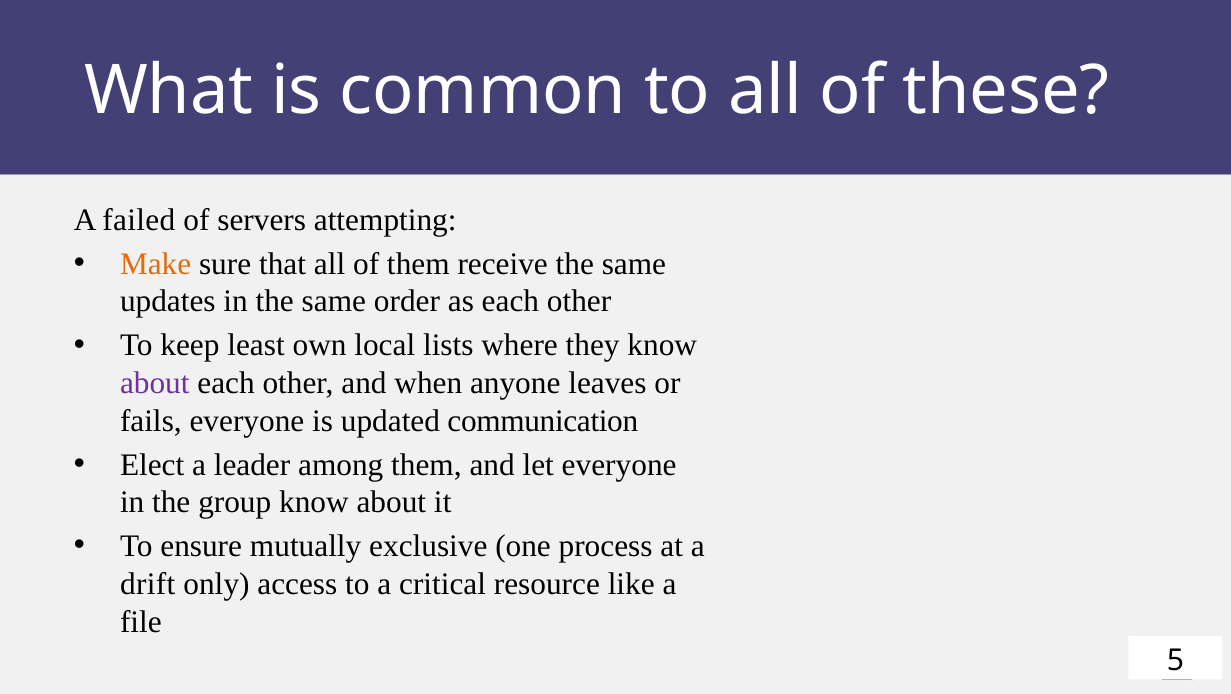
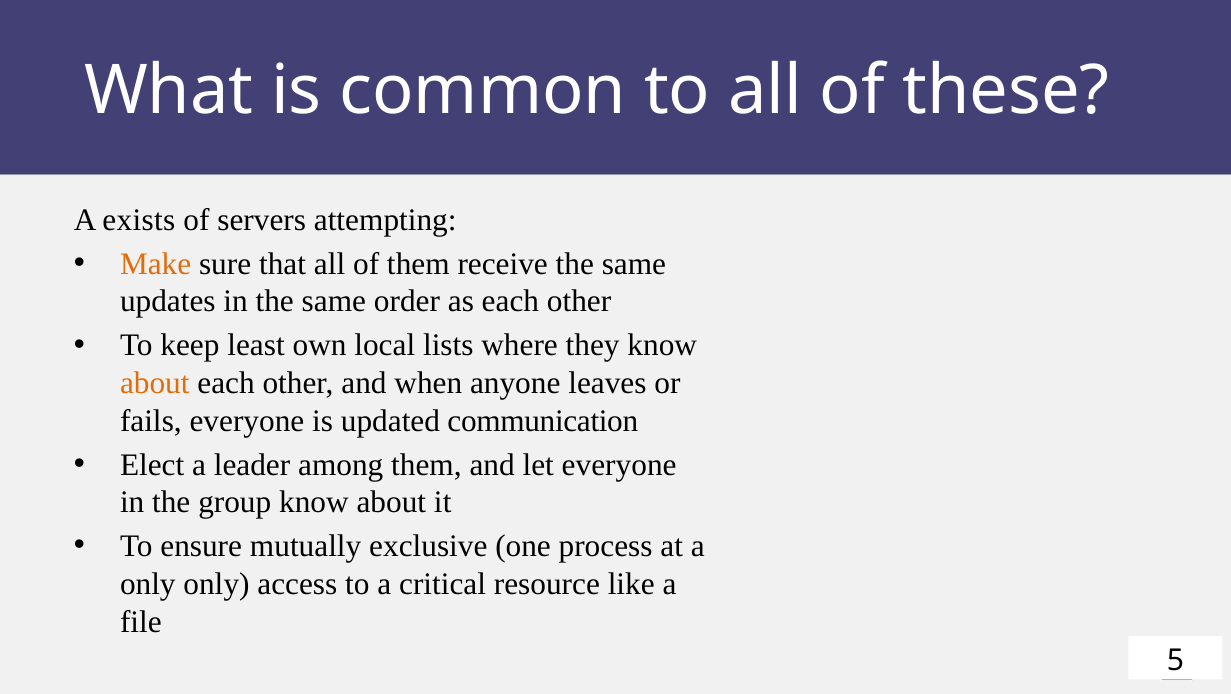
failed: failed -> exists
about at (155, 383) colour: purple -> orange
drift at (148, 584): drift -> only
